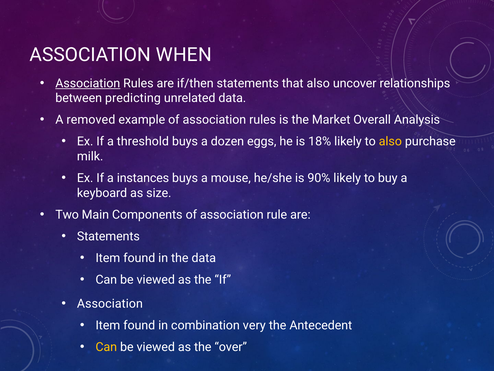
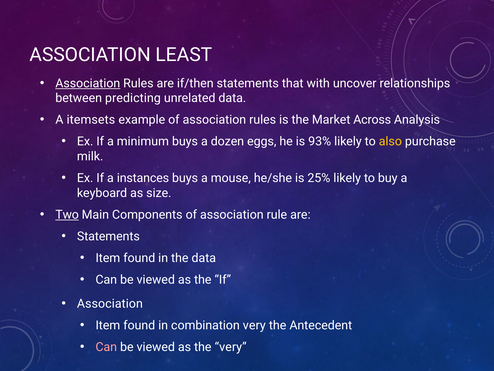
WHEN: WHEN -> LEAST
that also: also -> with
removed: removed -> itemsets
Overall: Overall -> Across
threshold: threshold -> minimum
18%: 18% -> 93%
90%: 90% -> 25%
Two underline: none -> present
Can at (106, 347) colour: yellow -> pink
the over: over -> very
